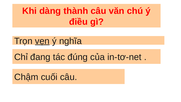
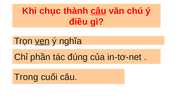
dàng: dàng -> chục
câu at (98, 11) underline: none -> present
đang: đang -> phần
Chậm: Chậm -> Trong
